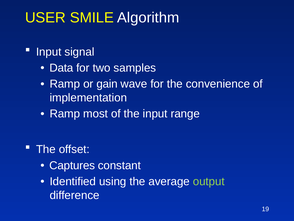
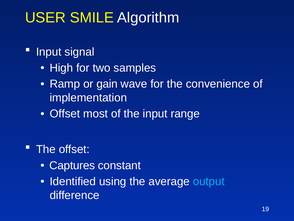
Data: Data -> High
Ramp at (65, 114): Ramp -> Offset
output colour: light green -> light blue
